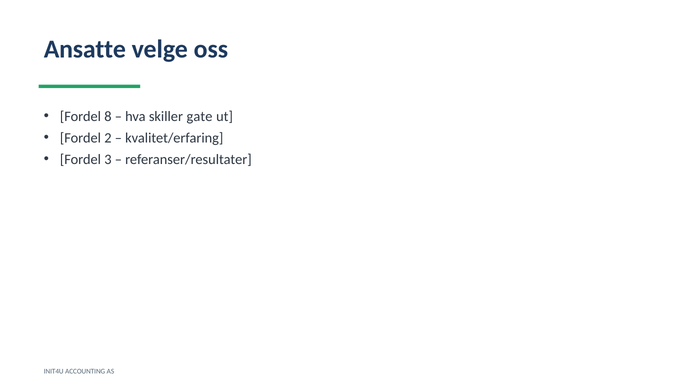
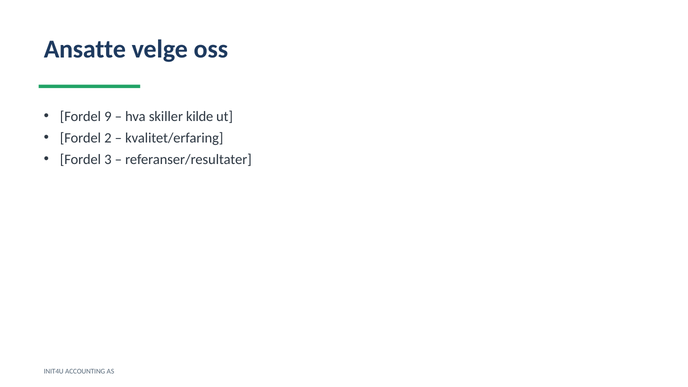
8: 8 -> 9
gate: gate -> kilde
